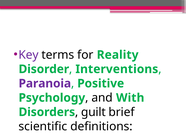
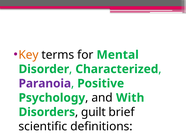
Key colour: purple -> orange
Reality: Reality -> Mental
Interventions: Interventions -> Characterized
